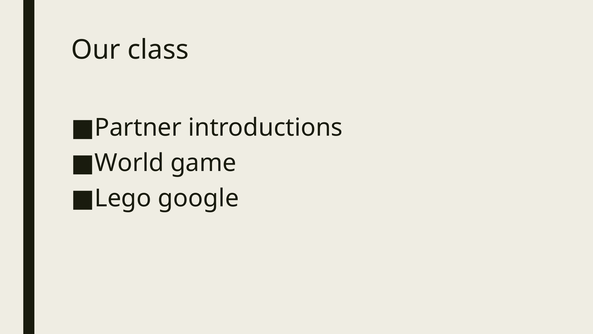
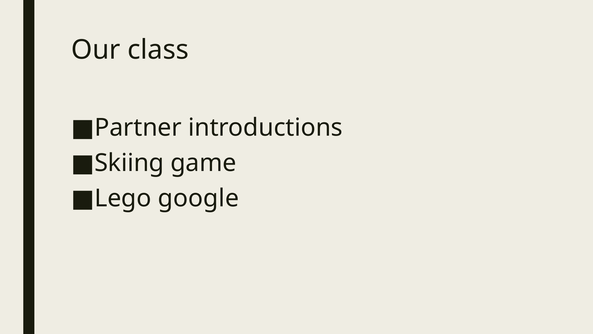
World: World -> Skiing
